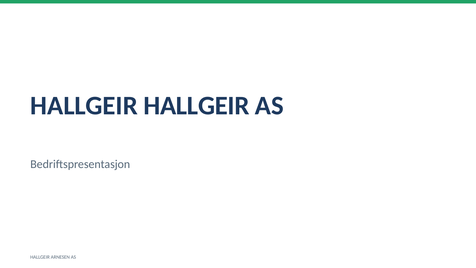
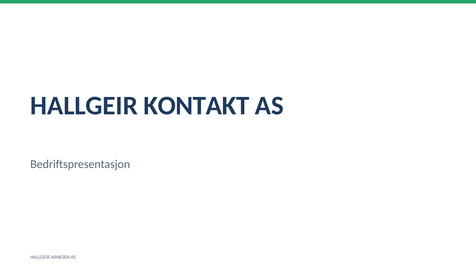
HALLGEIR HALLGEIR: HALLGEIR -> KONTAKT
